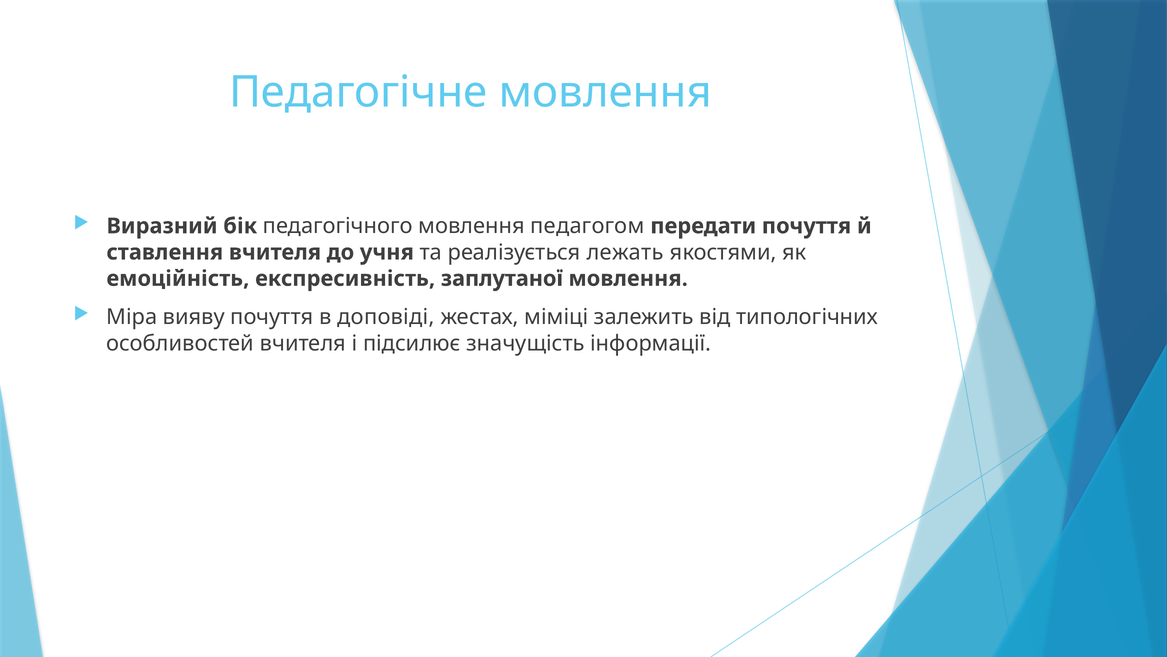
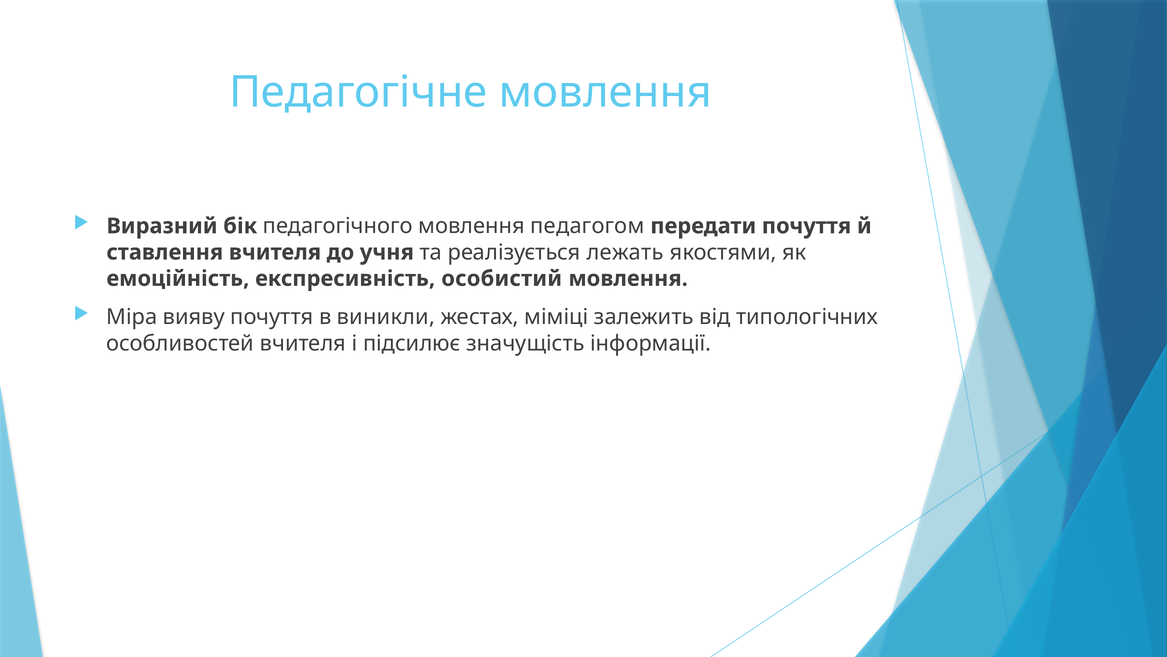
заплутаної: заплутаної -> особистий
доповіді: доповіді -> виникли
